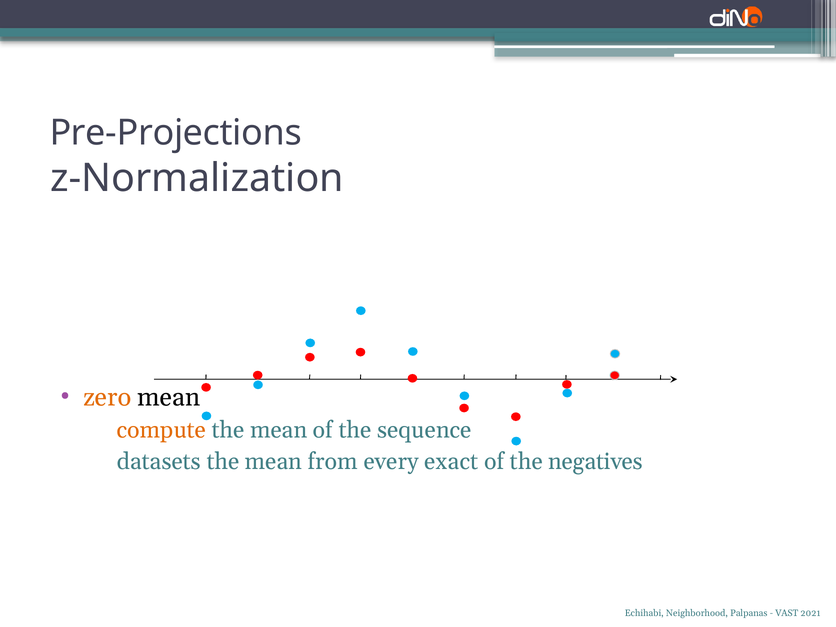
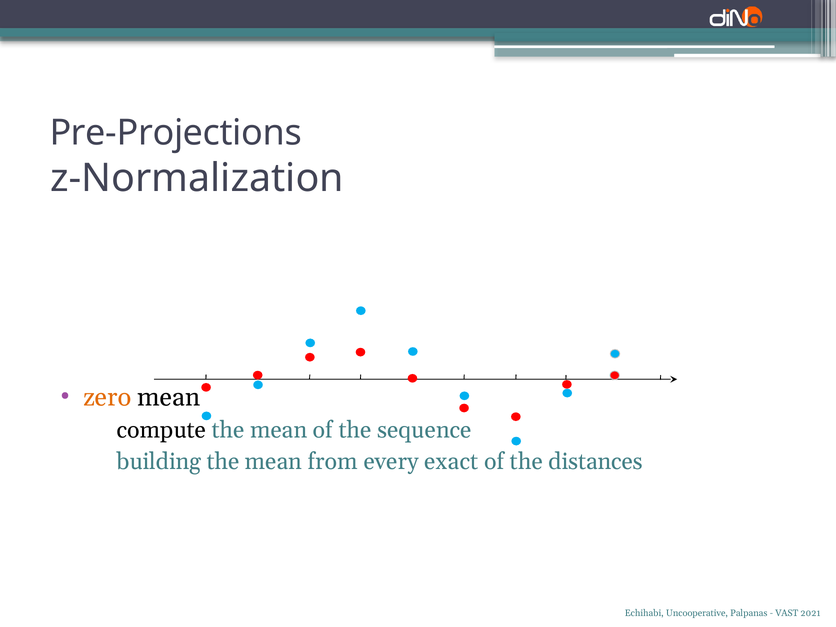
compute colour: orange -> black
datasets: datasets -> building
negatives: negatives -> distances
Neighborhood: Neighborhood -> Uncooperative
